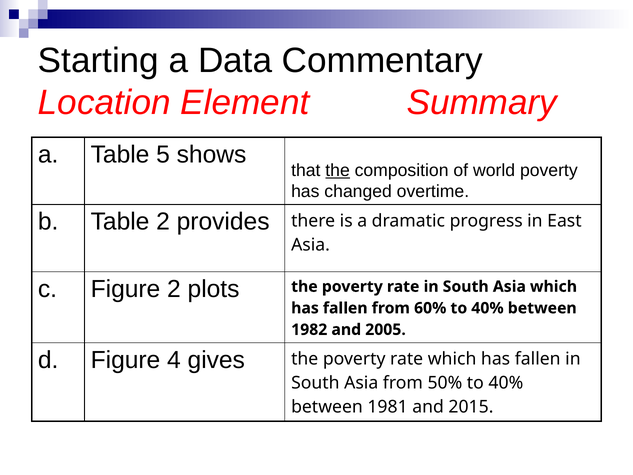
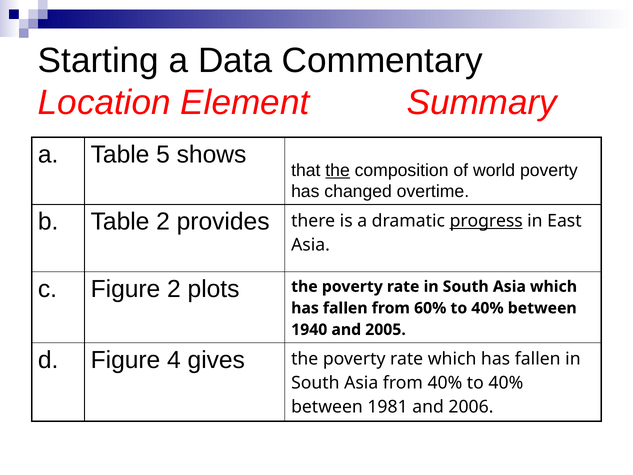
progress underline: none -> present
1982: 1982 -> 1940
from 50%: 50% -> 40%
2015: 2015 -> 2006
